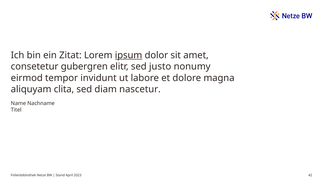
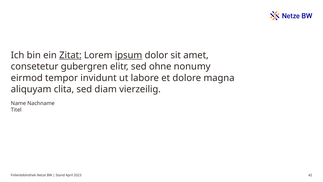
Zitat underline: none -> present
justo: justo -> ohne
nascetur: nascetur -> vierzeilig
